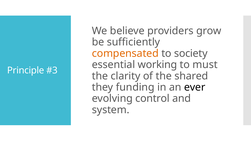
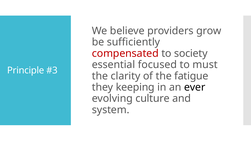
compensated colour: orange -> red
working: working -> focused
shared: shared -> fatigue
funding: funding -> keeping
control: control -> culture
